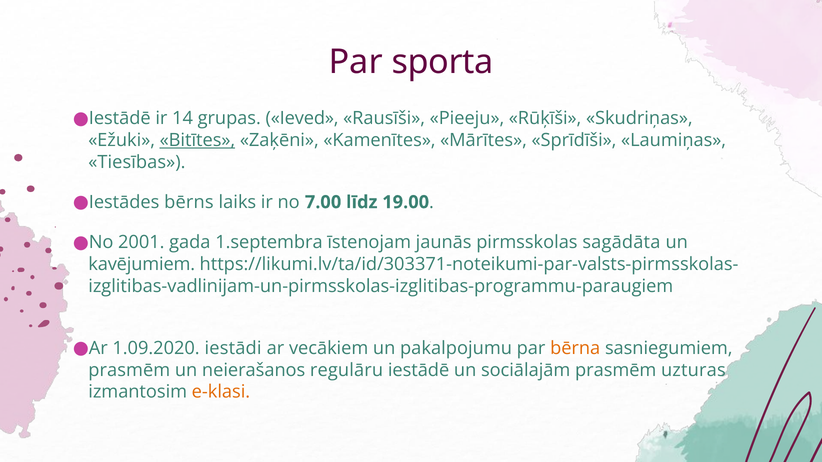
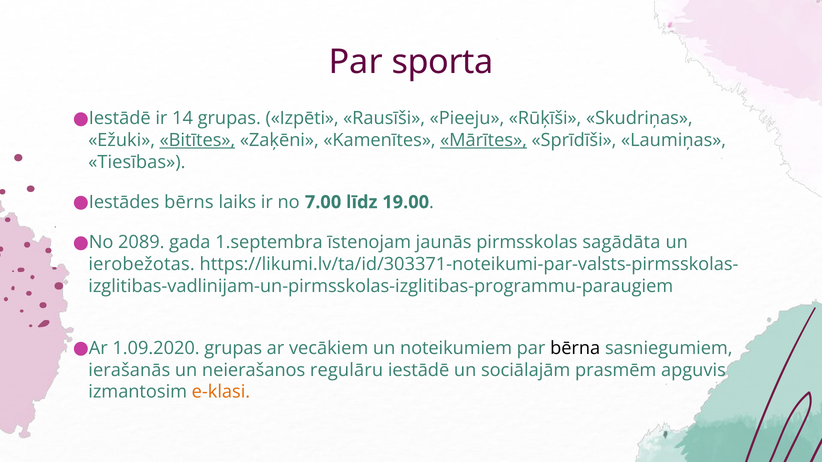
Ieved: Ieved -> Izpēti
Mārītes underline: none -> present
2001: 2001 -> 2089
kavējumiem: kavējumiem -> ierobežotas
1.09.2020 iestādi: iestādi -> grupas
pakalpojumu: pakalpojumu -> noteikumiem
bērna colour: orange -> black
prasmēm at (129, 370): prasmēm -> ierašanās
uzturas: uzturas -> apguvis
